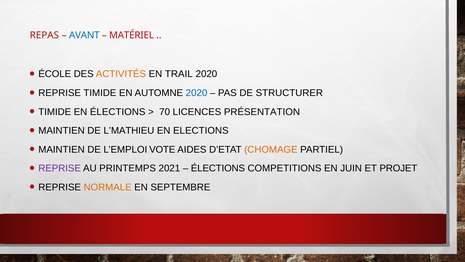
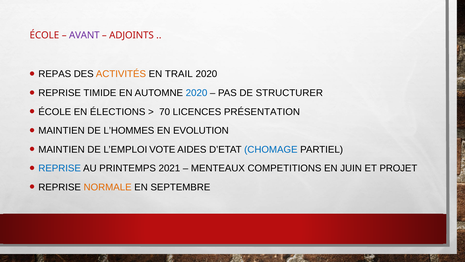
REPAS at (44, 35): REPAS -> ÉCOLE
AVANT colour: blue -> purple
MATÉRIEL: MATÉRIEL -> ADJOINTS
ÉCOLE: ÉCOLE -> REPAS
TIMIDE at (55, 112): TIMIDE -> ÉCOLE
L’MATHIEU: L’MATHIEU -> L’HOMMES
ELECTIONS: ELECTIONS -> EVOLUTION
CHOMAGE colour: orange -> blue
REPRISE at (60, 168) colour: purple -> blue
ÉLECTIONS at (218, 168): ÉLECTIONS -> MENTEAUX
